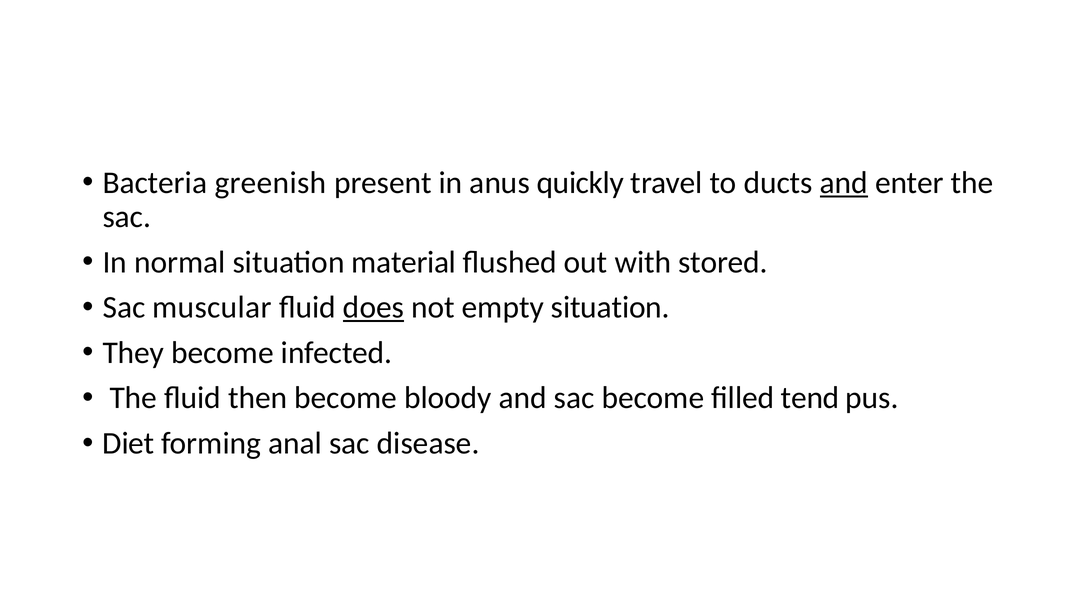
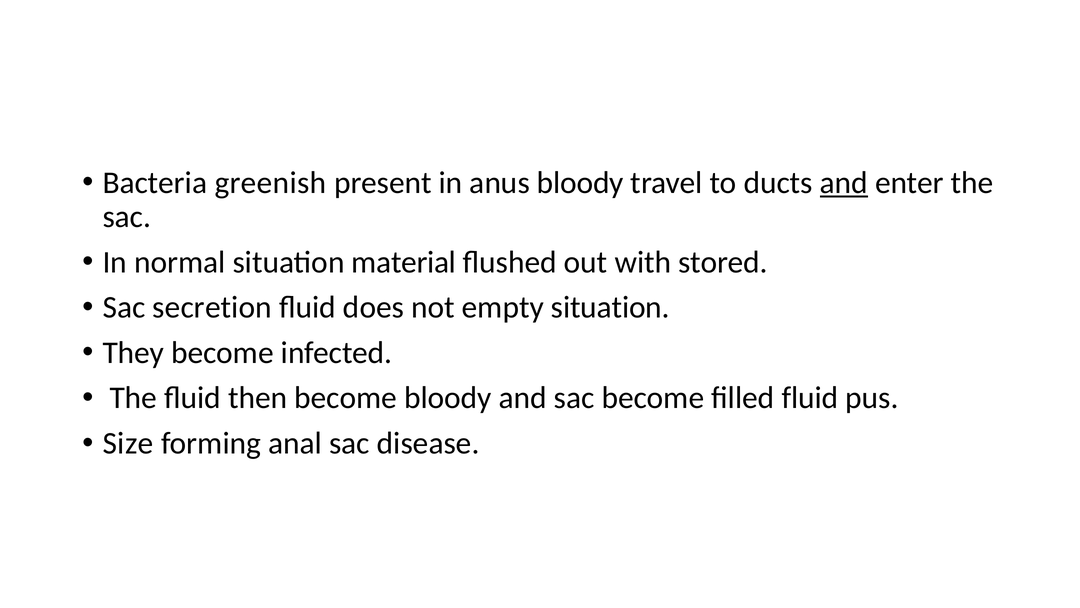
anus quickly: quickly -> bloody
muscular: muscular -> secretion
does underline: present -> none
filled tend: tend -> fluid
Diet: Diet -> Size
